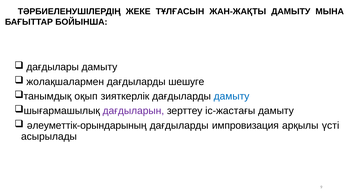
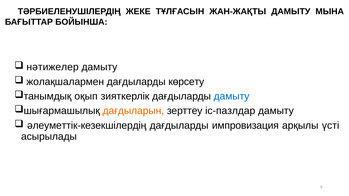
дағдылары: дағдылары -> нәтижелер
шешуге: шешуге -> көрсету
дағдыларын colour: purple -> orange
іс-жастағы: іс-жастағы -> іс-пазлдар
әлеуметтік-орындарының: әлеуметтік-орындарының -> әлеуметтік-кезекшілердің
